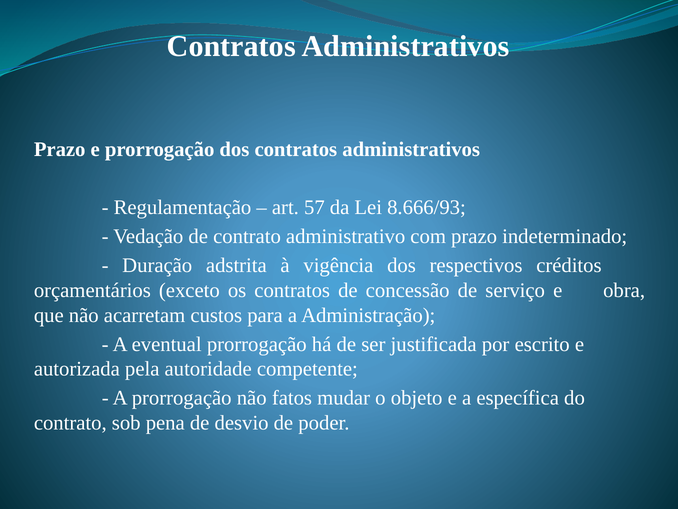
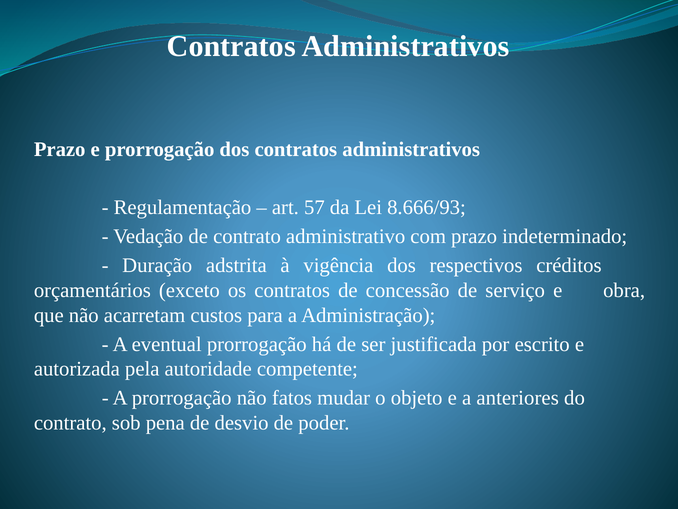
específica: específica -> anteriores
